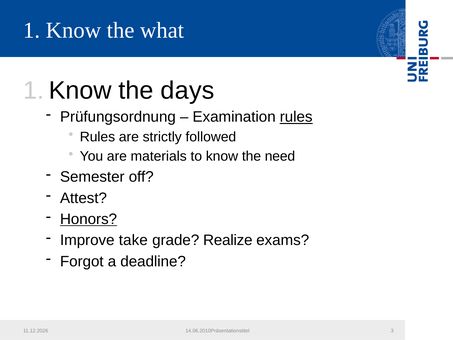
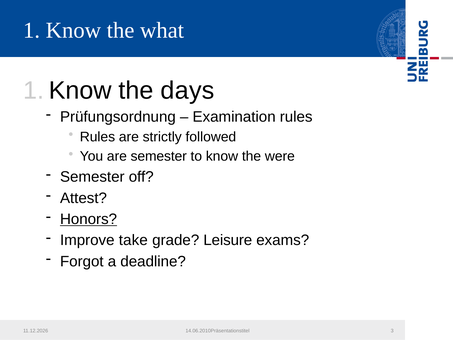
rules at (296, 117) underline: present -> none
are materials: materials -> semester
need: need -> were
Realize: Realize -> Leisure
